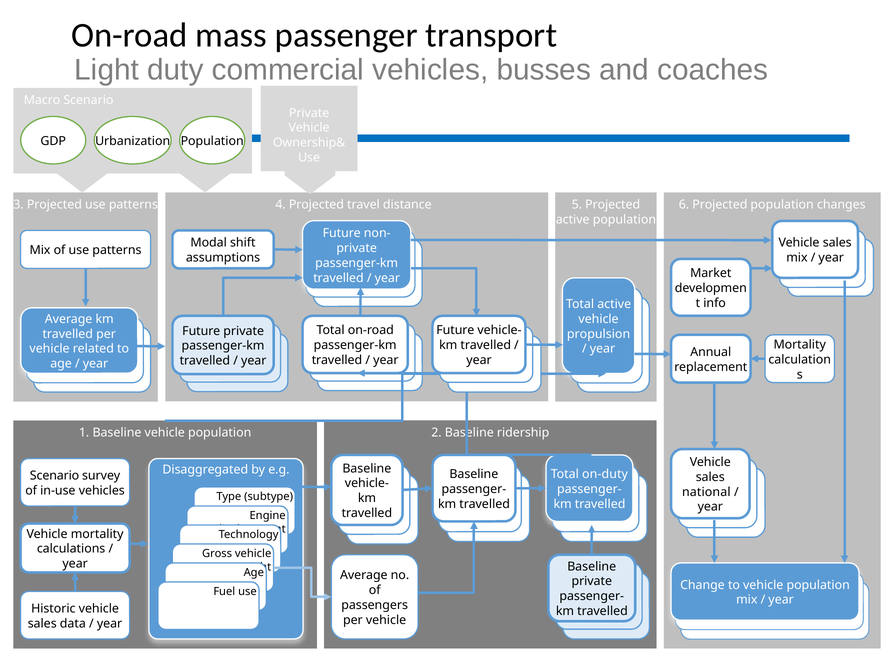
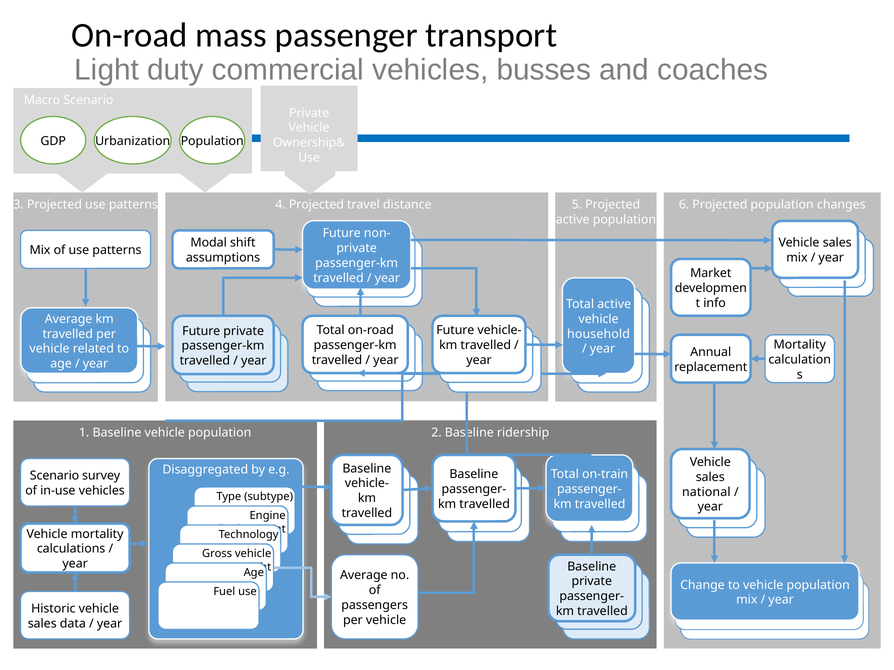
propulsion: propulsion -> household
on-duty: on-duty -> on-train
